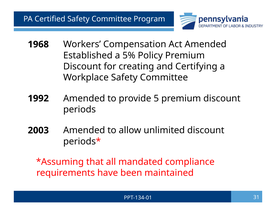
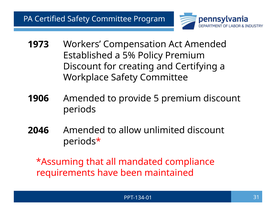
1968: 1968 -> 1973
1992: 1992 -> 1906
2003: 2003 -> 2046
